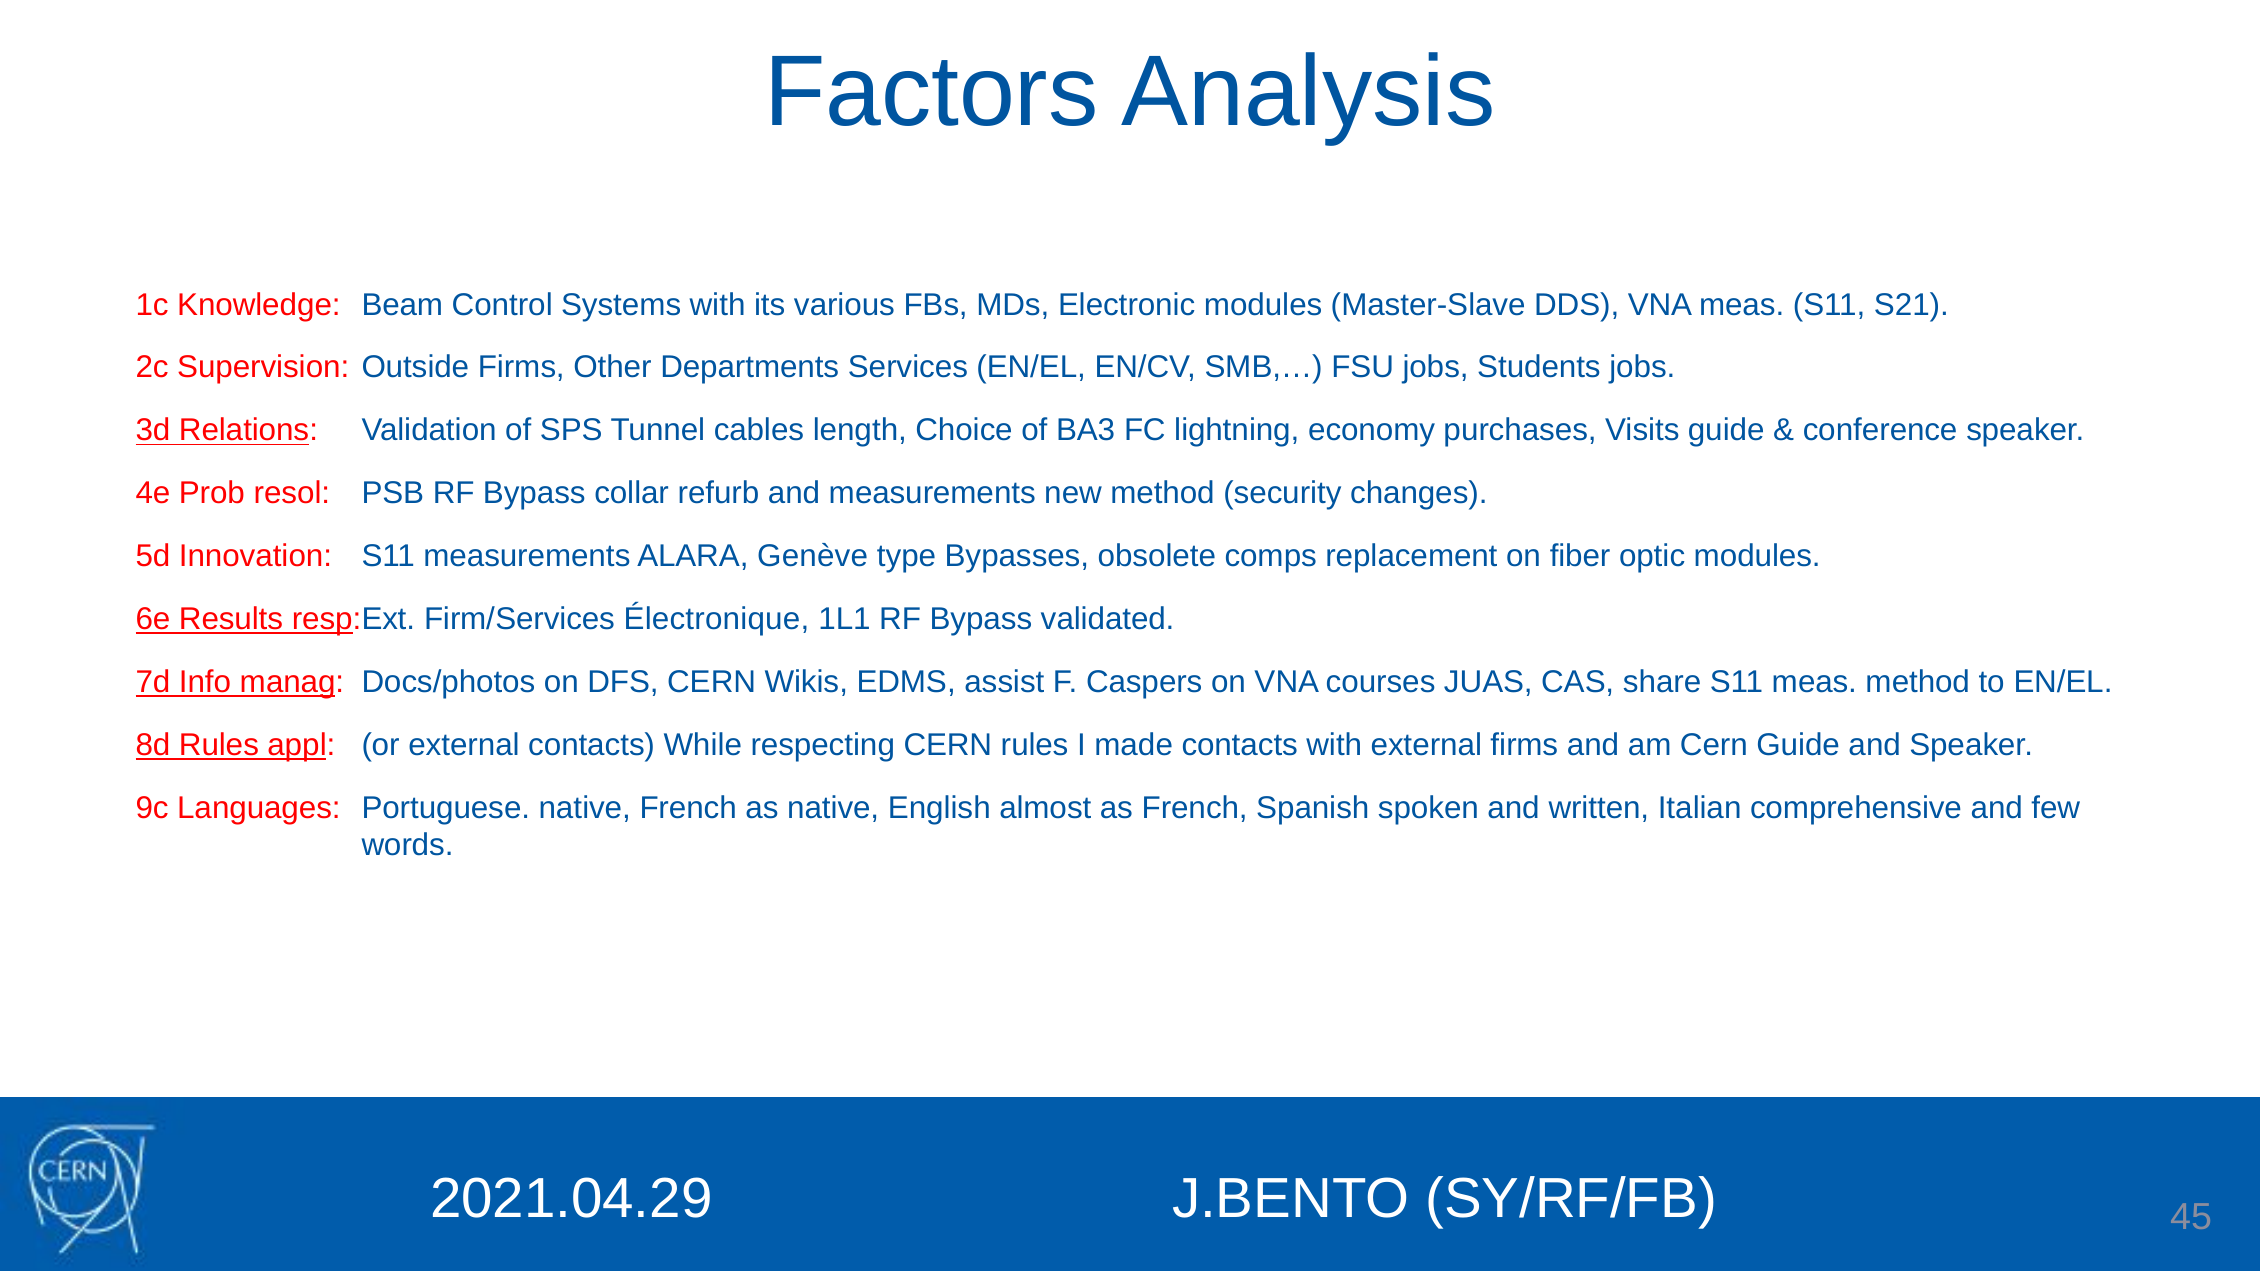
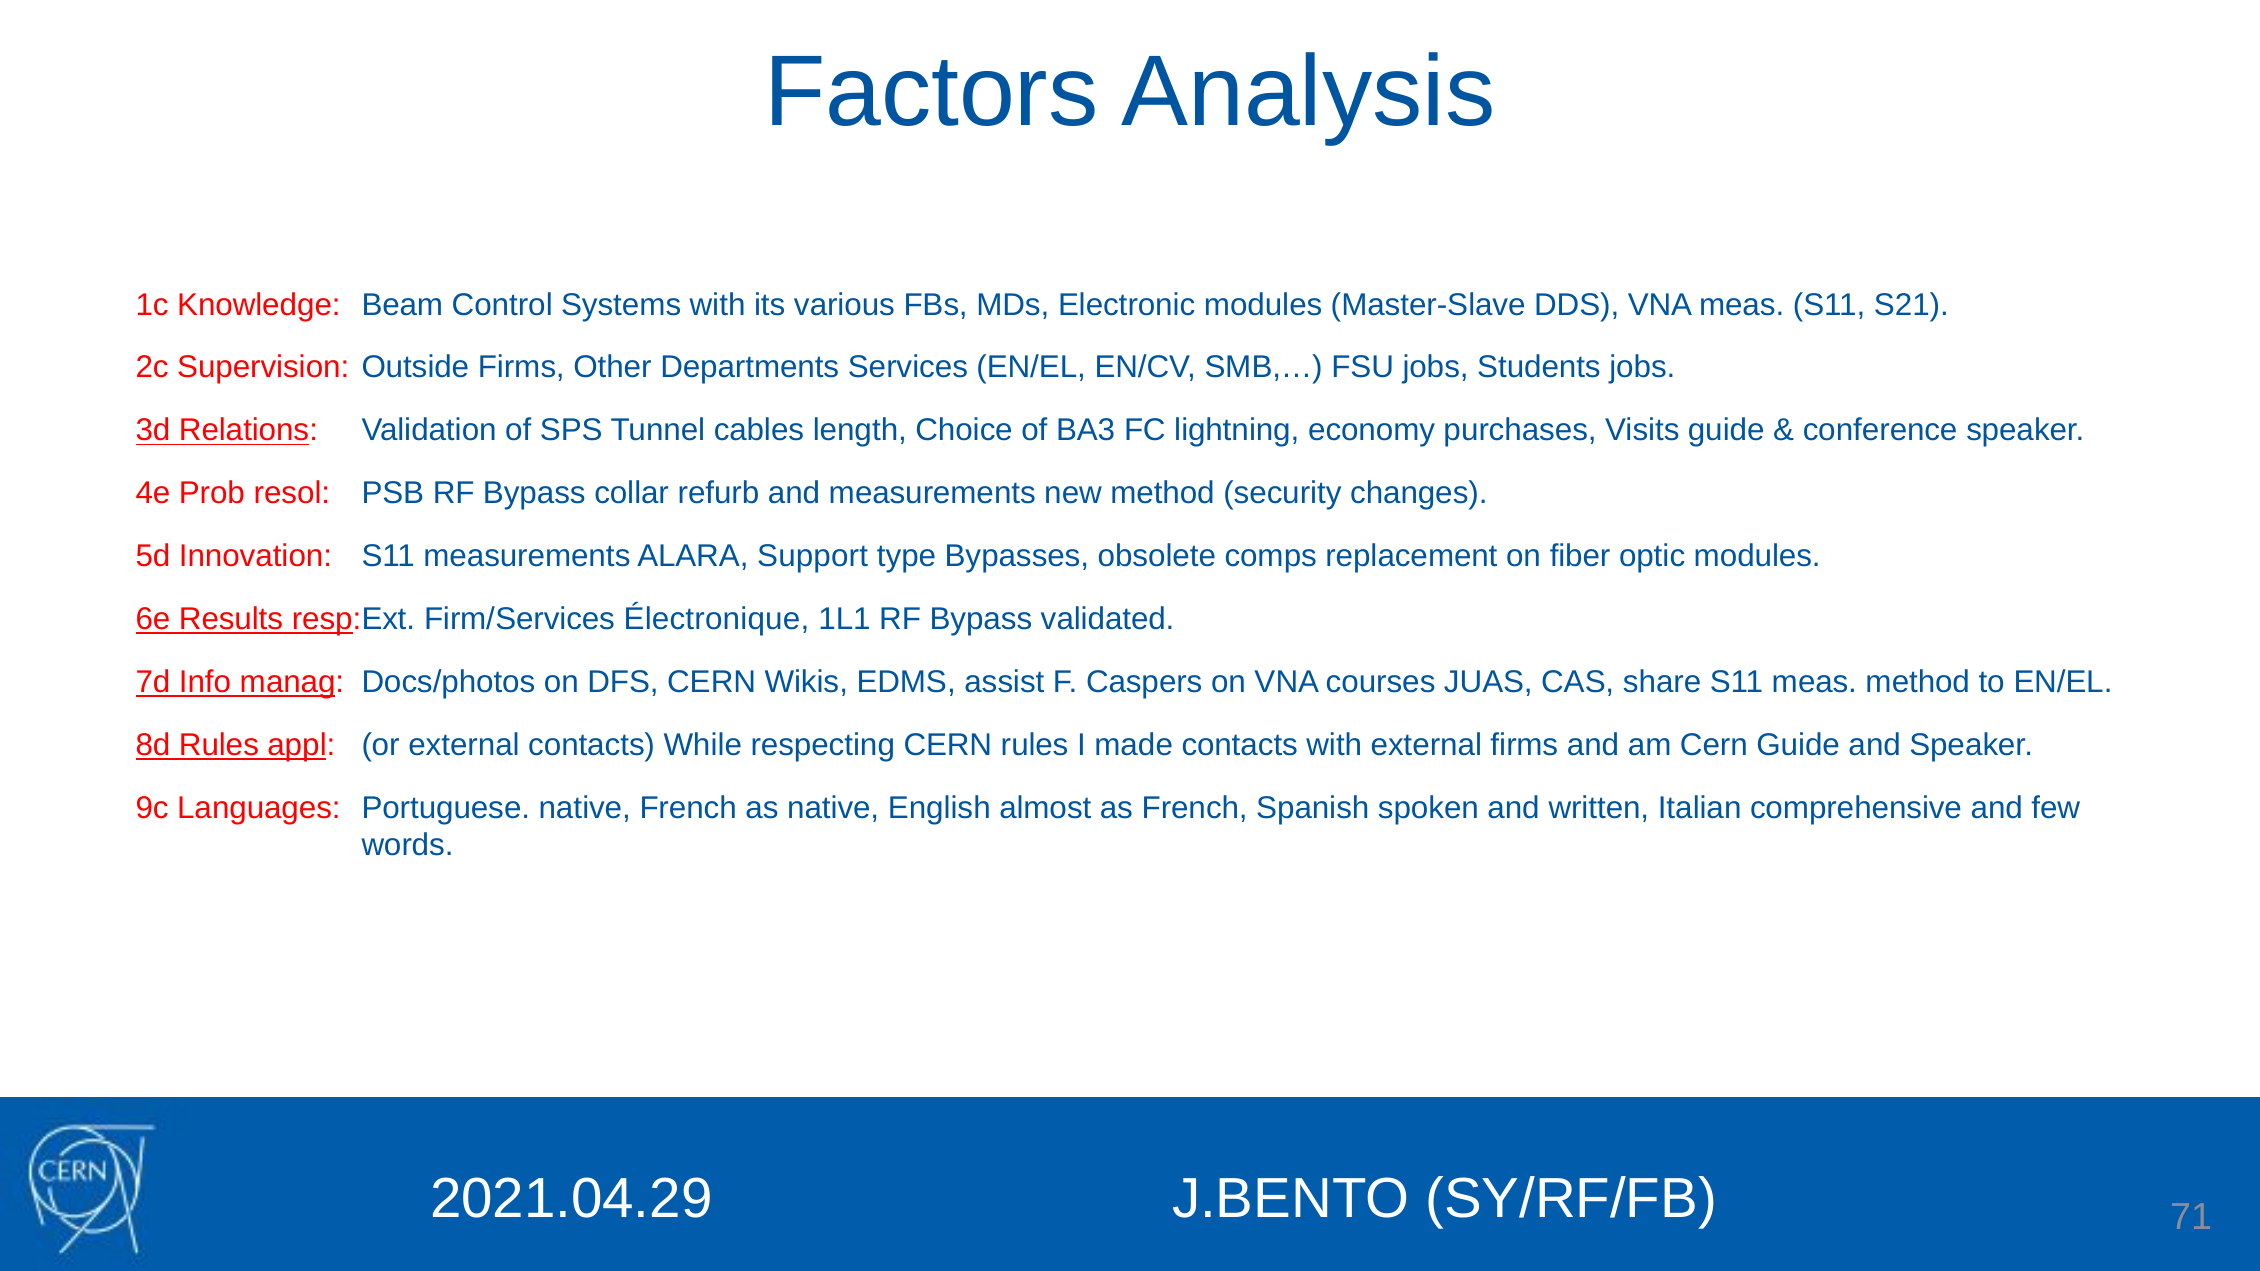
Genève: Genève -> Support
45: 45 -> 71
